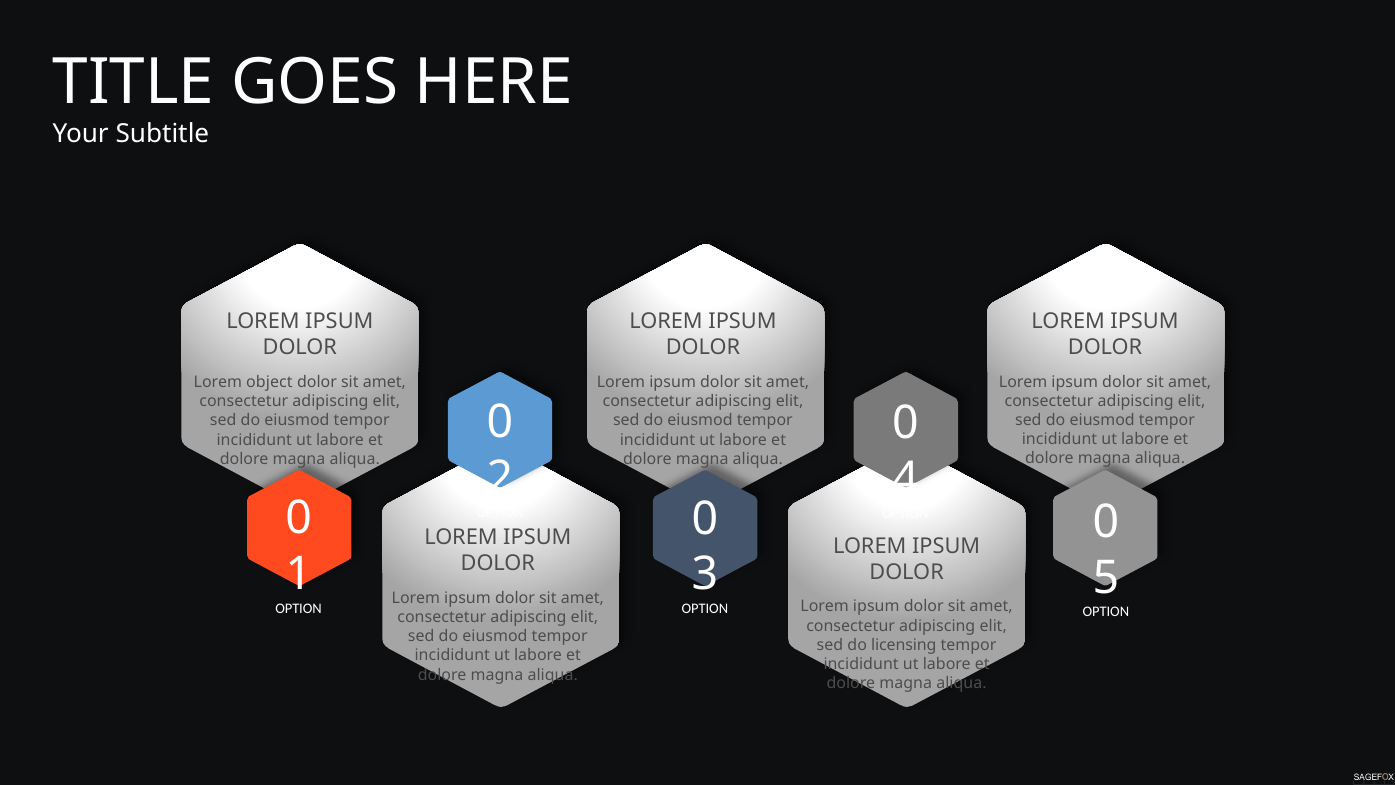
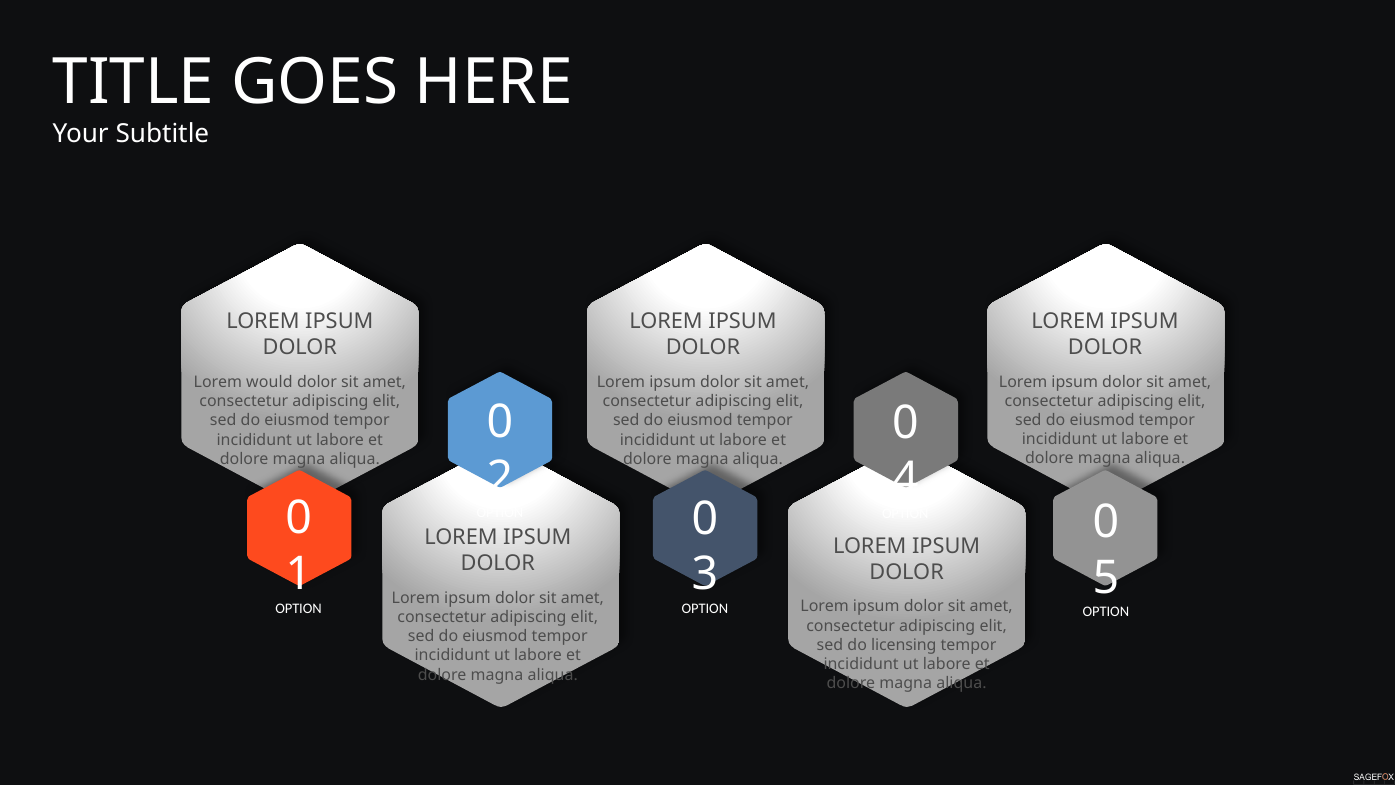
object: object -> would
